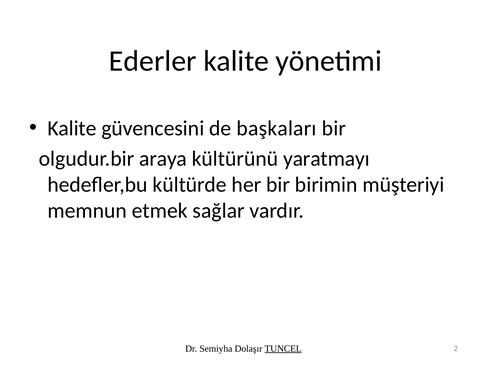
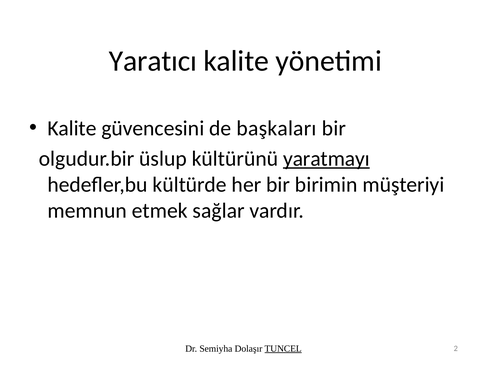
Ederler: Ederler -> Yaratıcı
araya: araya -> üslup
yaratmayı underline: none -> present
